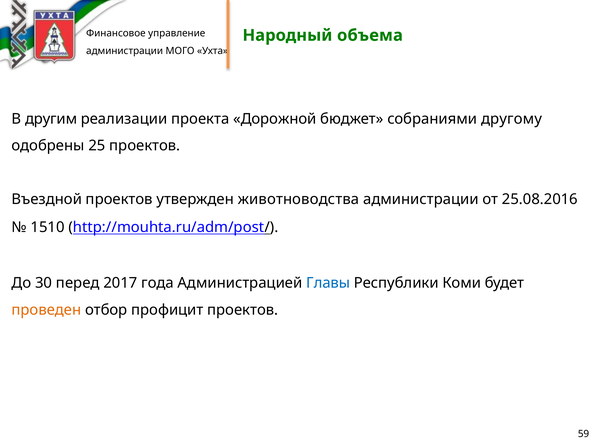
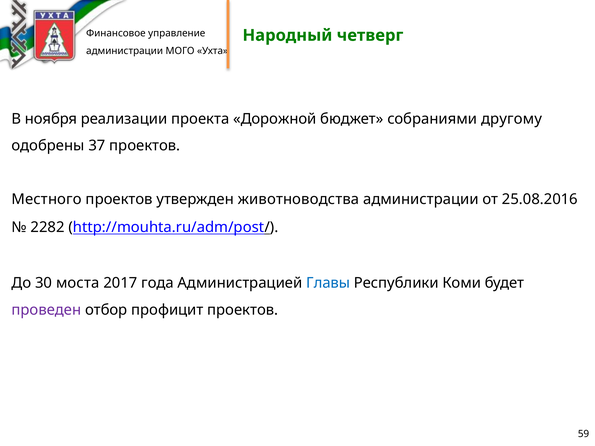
объема: объема -> четверг
другим: другим -> ноября
25: 25 -> 37
Въездной: Въездной -> Местного
1510: 1510 -> 2282
перед: перед -> моста
проведен colour: orange -> purple
